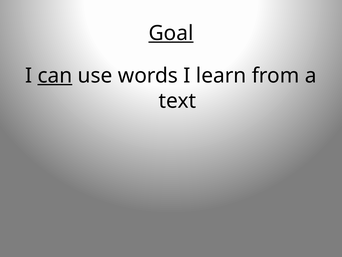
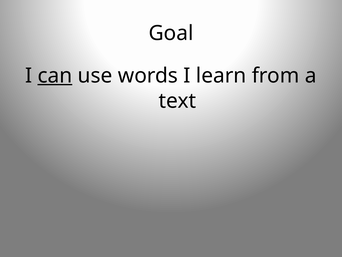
Goal underline: present -> none
